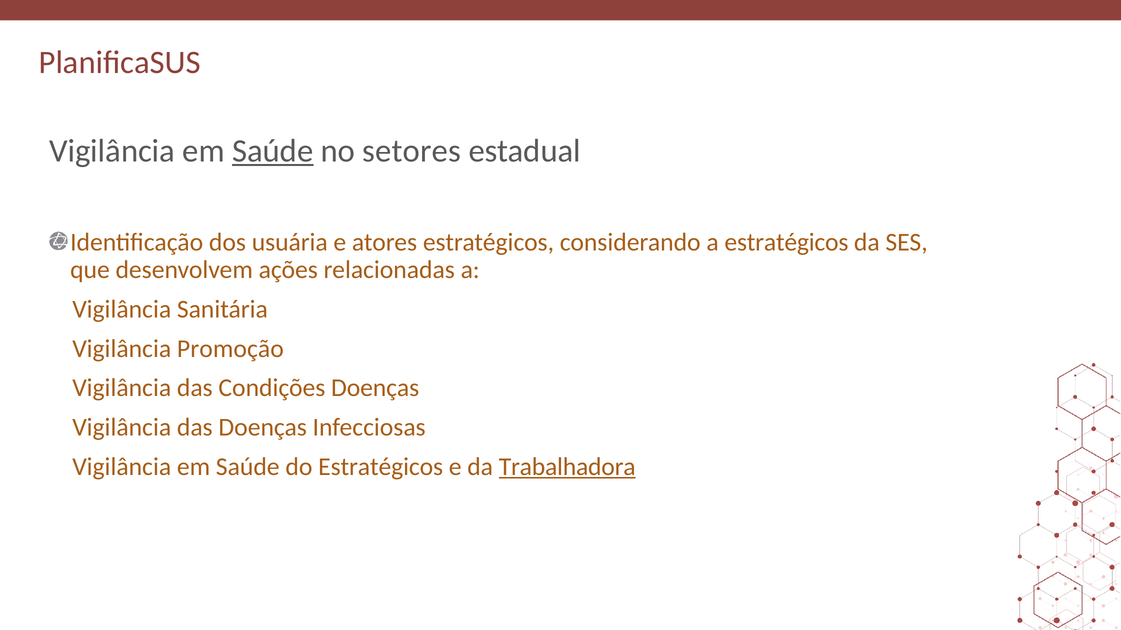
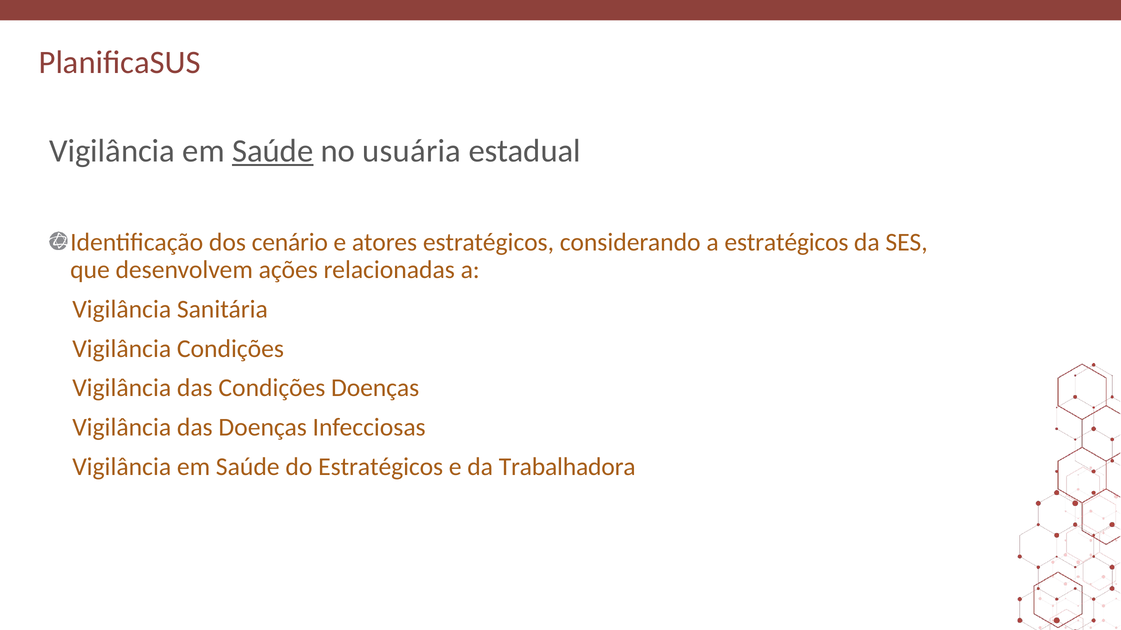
setores: setores -> usuária
usuária: usuária -> cenário
Vigilância Promoção: Promoção -> Condições
Trabalhadora underline: present -> none
